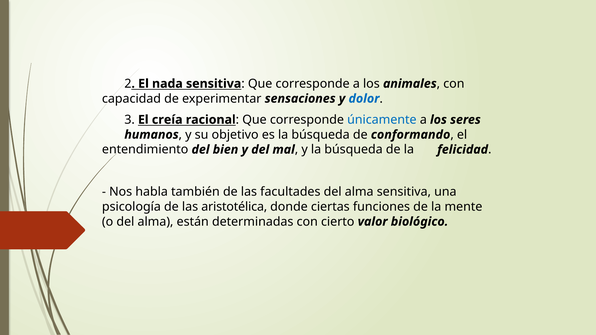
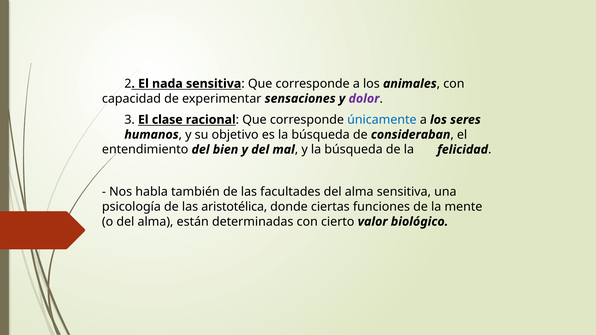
dolor colour: blue -> purple
creía: creía -> clase
conformando: conformando -> consideraban
